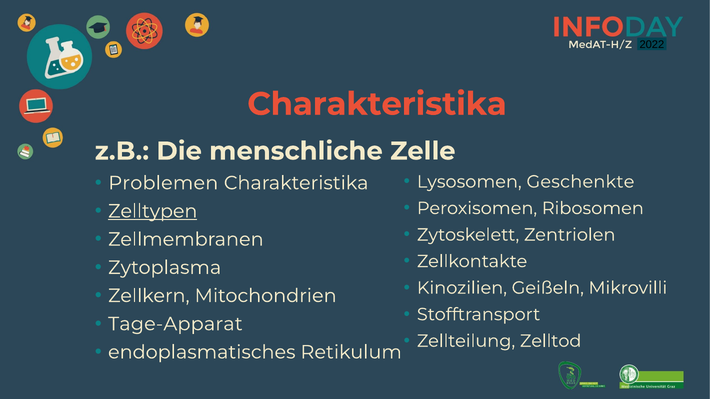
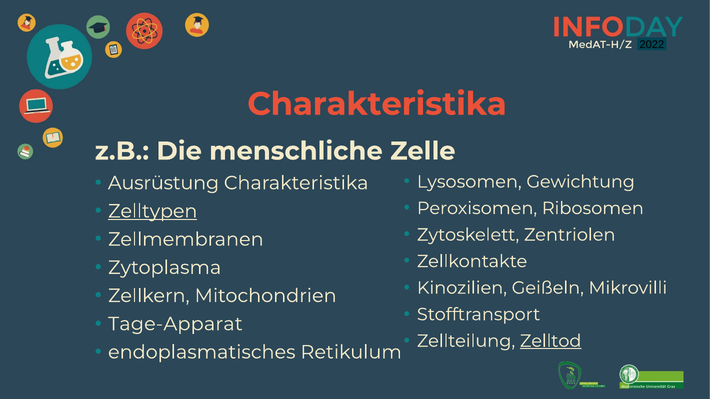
Geschenkte: Geschenkte -> Gewichtung
Problemen: Problemen -> Ausrüstung
Zelltod underline: none -> present
